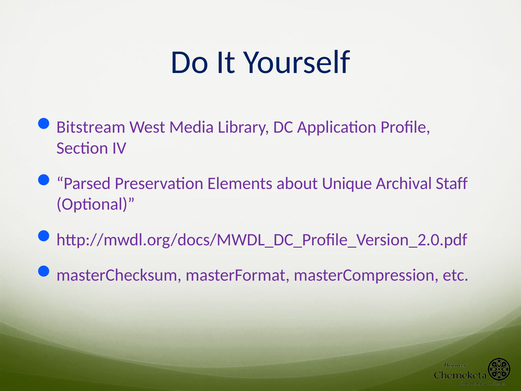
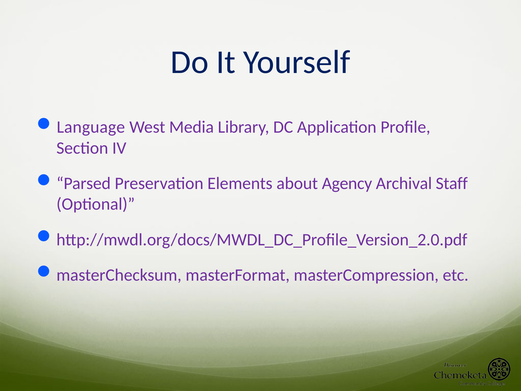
Bitstream: Bitstream -> Language
Unique: Unique -> Agency
